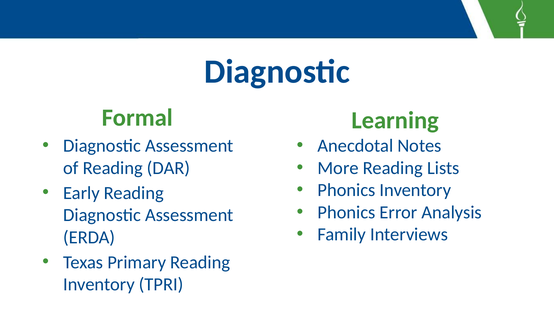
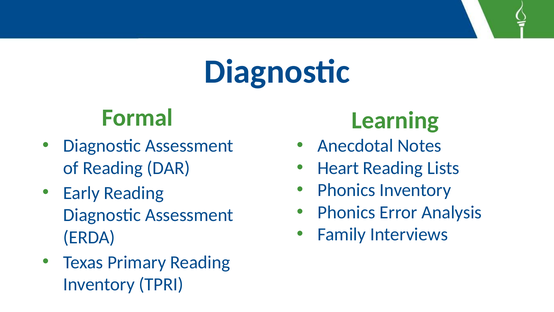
More: More -> Heart
